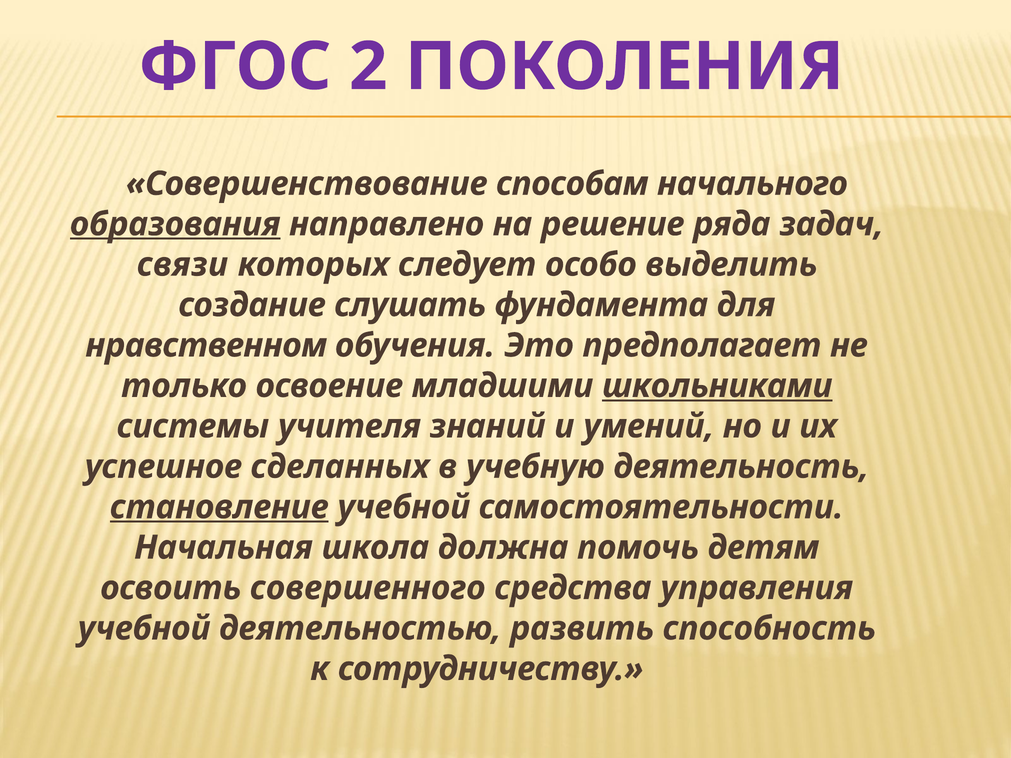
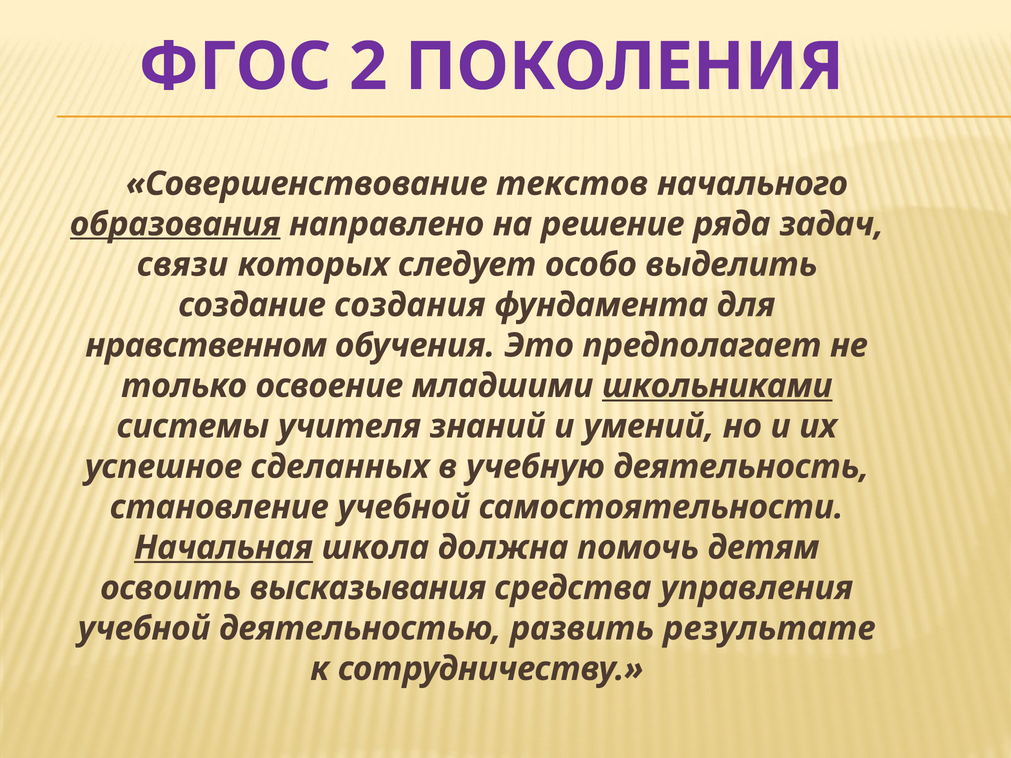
способам: способам -> текстов
слушать: слушать -> создания
становление underline: present -> none
Начальная underline: none -> present
совершенного: совершенного -> высказывания
способность: способность -> результате
